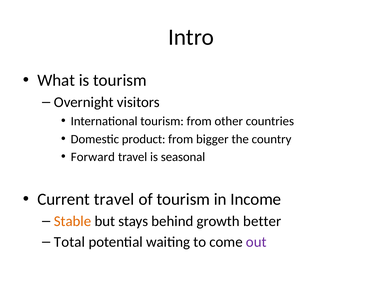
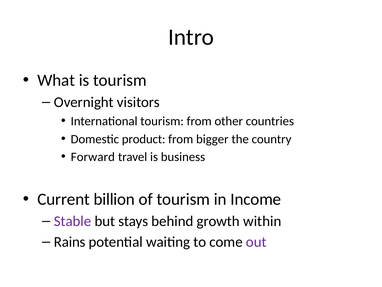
seasonal: seasonal -> business
Current travel: travel -> billion
Stable colour: orange -> purple
better: better -> within
Total: Total -> Rains
